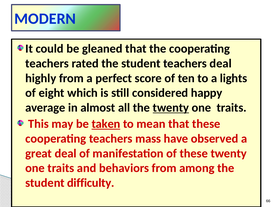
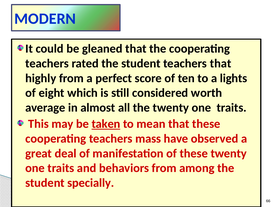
teachers deal: deal -> that
happy: happy -> worth
twenty at (171, 108) underline: present -> none
difficulty: difficulty -> specially
